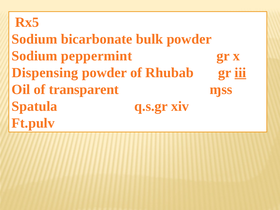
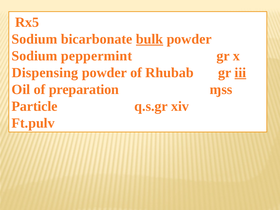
bulk underline: none -> present
transparent: transparent -> preparation
Spatula: Spatula -> Particle
